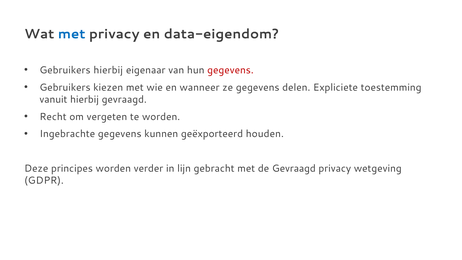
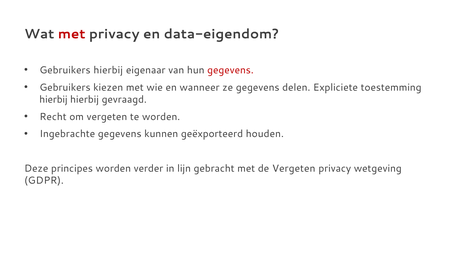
met at (72, 34) colour: blue -> red
vanuit at (53, 99): vanuit -> hierbij
de Gevraagd: Gevraagd -> Vergeten
